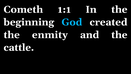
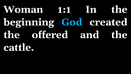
Cometh: Cometh -> Woman
enmity: enmity -> offered
